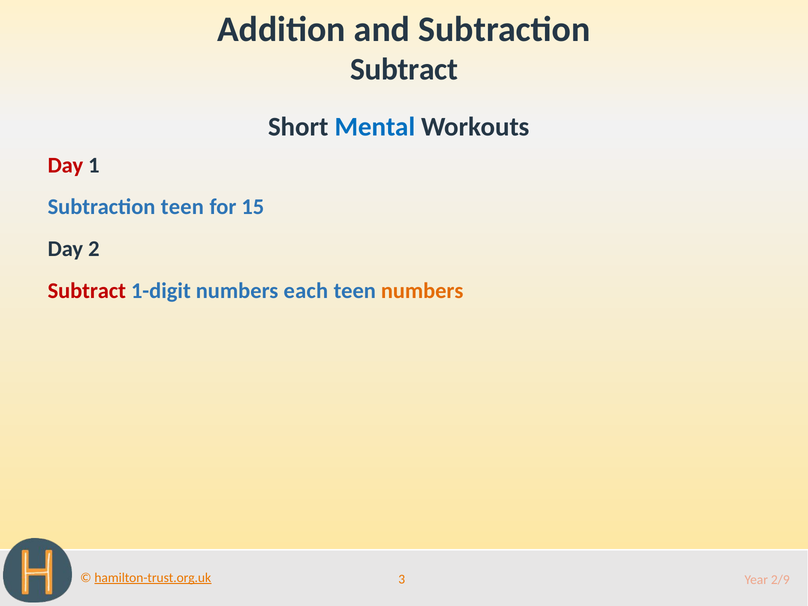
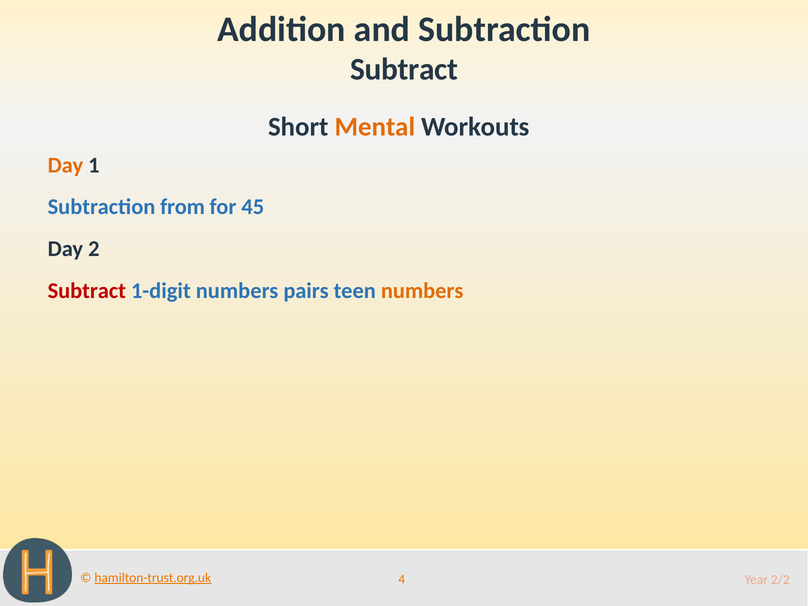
Mental colour: blue -> orange
Day at (65, 165) colour: red -> orange
Subtraction teen: teen -> from
15: 15 -> 45
each: each -> pairs
3: 3 -> 4
2/9: 2/9 -> 2/2
